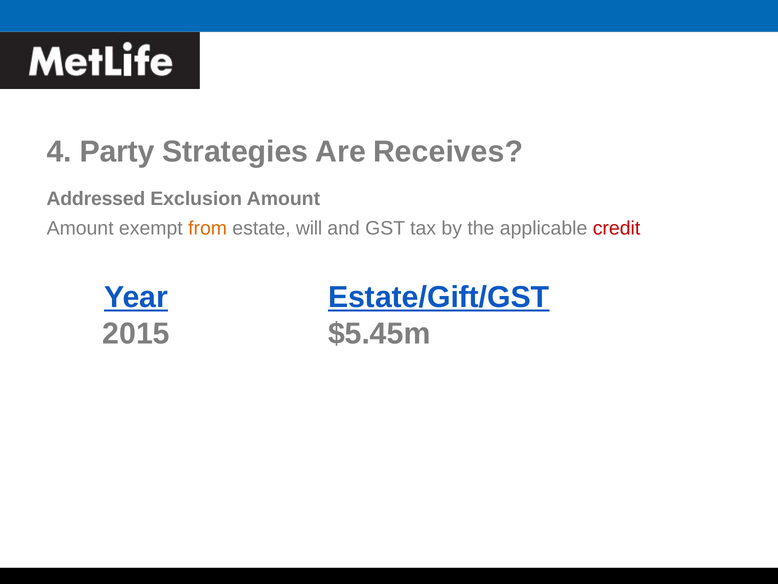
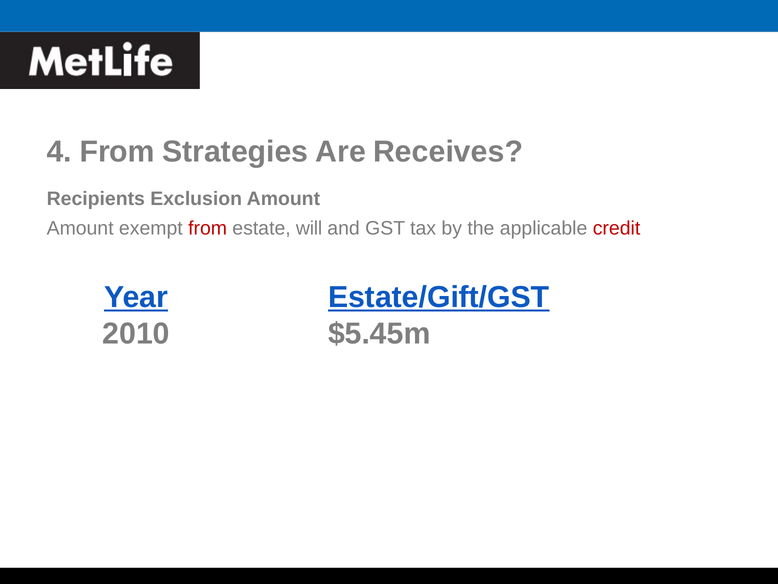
4 Party: Party -> From
Addressed: Addressed -> Recipients
from at (208, 228) colour: orange -> red
2015: 2015 -> 2010
